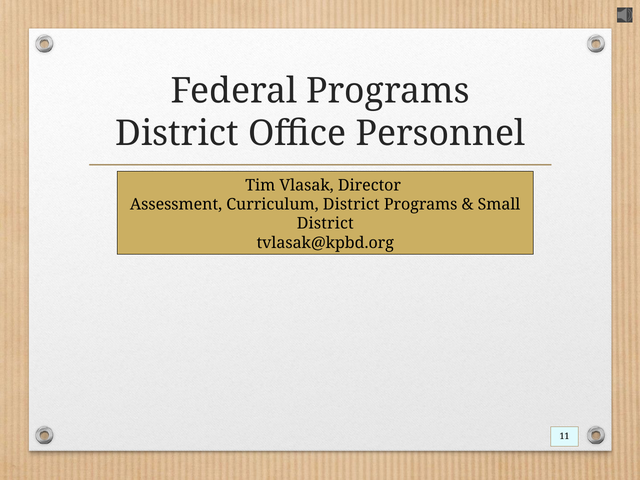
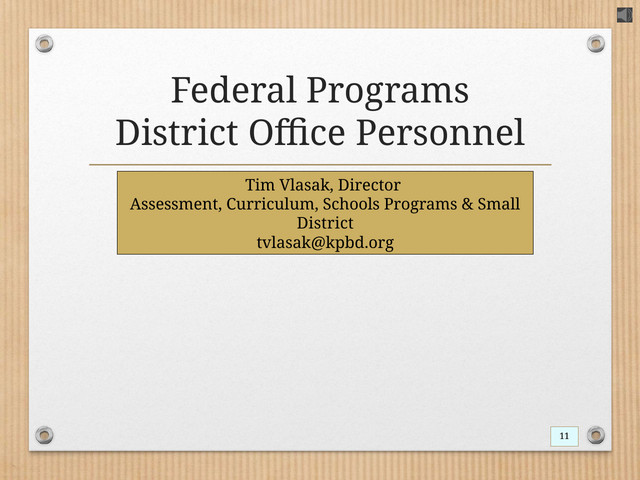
Curriculum District: District -> Schools
